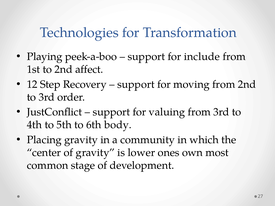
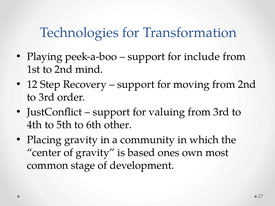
affect: affect -> mind
body: body -> other
lower: lower -> based
